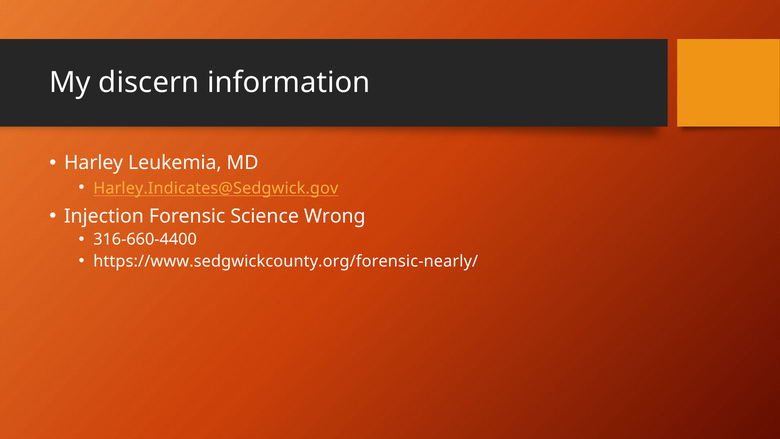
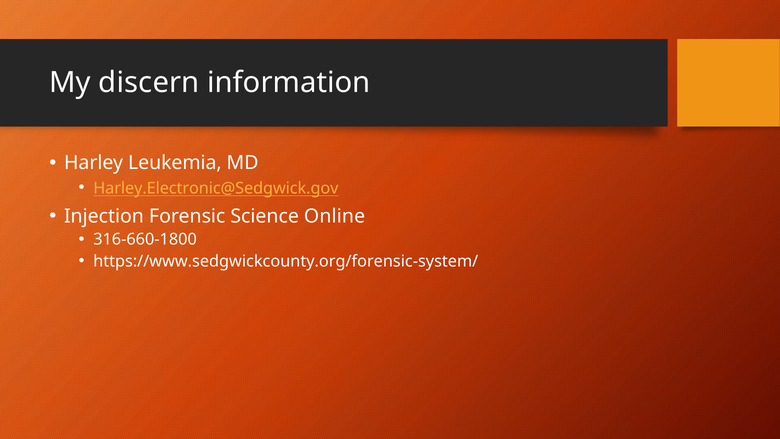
Harley.Indicates@Sedgwick.gov: Harley.Indicates@Sedgwick.gov -> Harley.Electronic@Sedgwick.gov
Wrong: Wrong -> Online
316-660-4400: 316-660-4400 -> 316-660-1800
https://www.sedgwickcounty.org/forensic-nearly/: https://www.sedgwickcounty.org/forensic-nearly/ -> https://www.sedgwickcounty.org/forensic-system/
